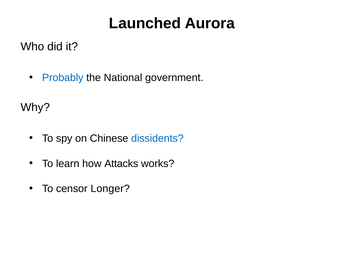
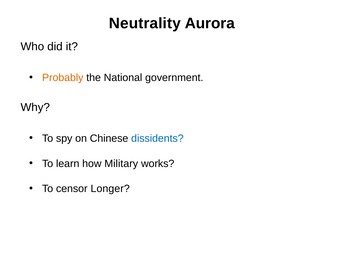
Launched: Launched -> Neutrality
Probably colour: blue -> orange
Attacks: Attacks -> Military
